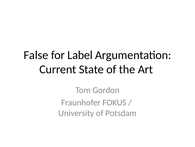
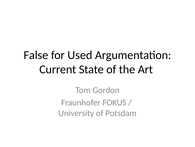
Label: Label -> Used
